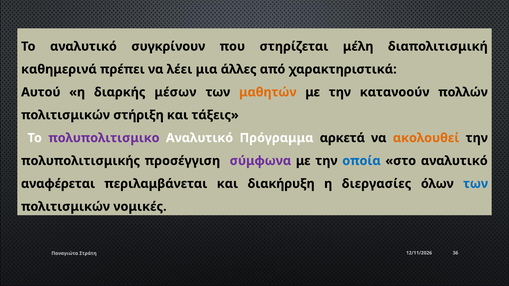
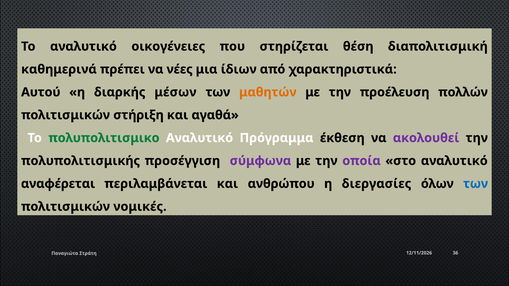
συγκρίνουν: συγκρίνουν -> οικογένειες
μέλη: μέλη -> θέση
λέει: λέει -> νέες
άλλες: άλλες -> ίδιων
κατανοούν: κατανοούν -> προέλευση
τάξεις: τάξεις -> αγαθά
πολυπολιτισμικο colour: purple -> green
αρκετά: αρκετά -> έκθεση
ακολουθεί colour: orange -> purple
οποία colour: blue -> purple
διακήρυξη: διακήρυξη -> ανθρώπου
